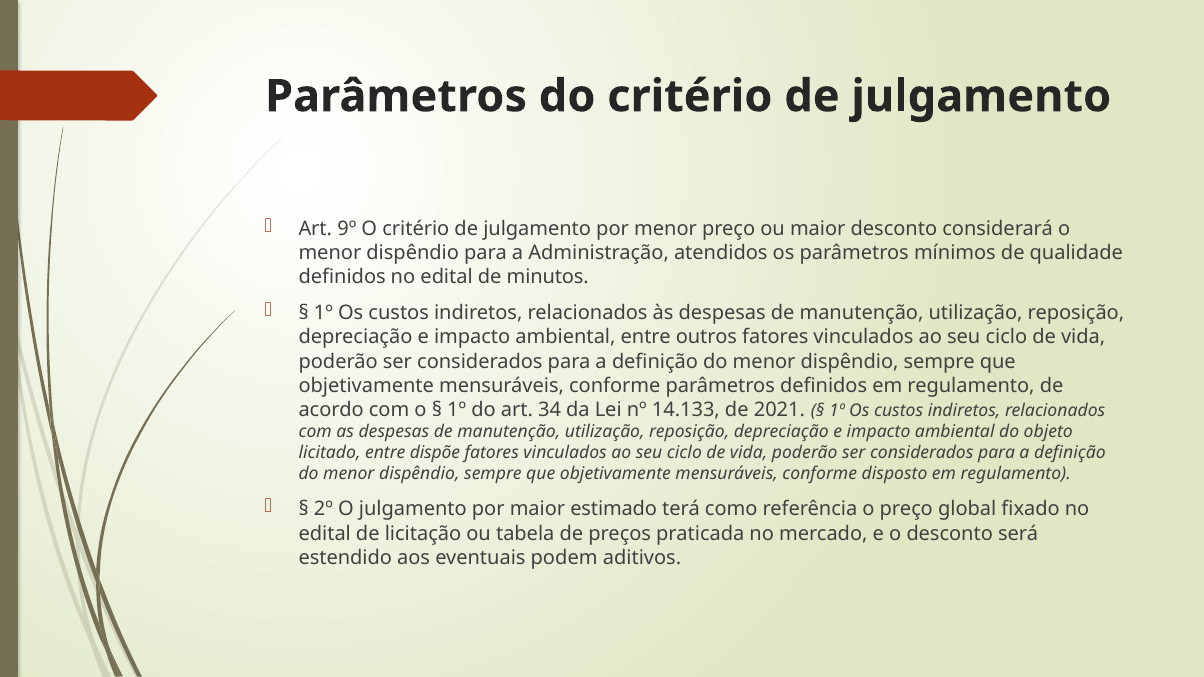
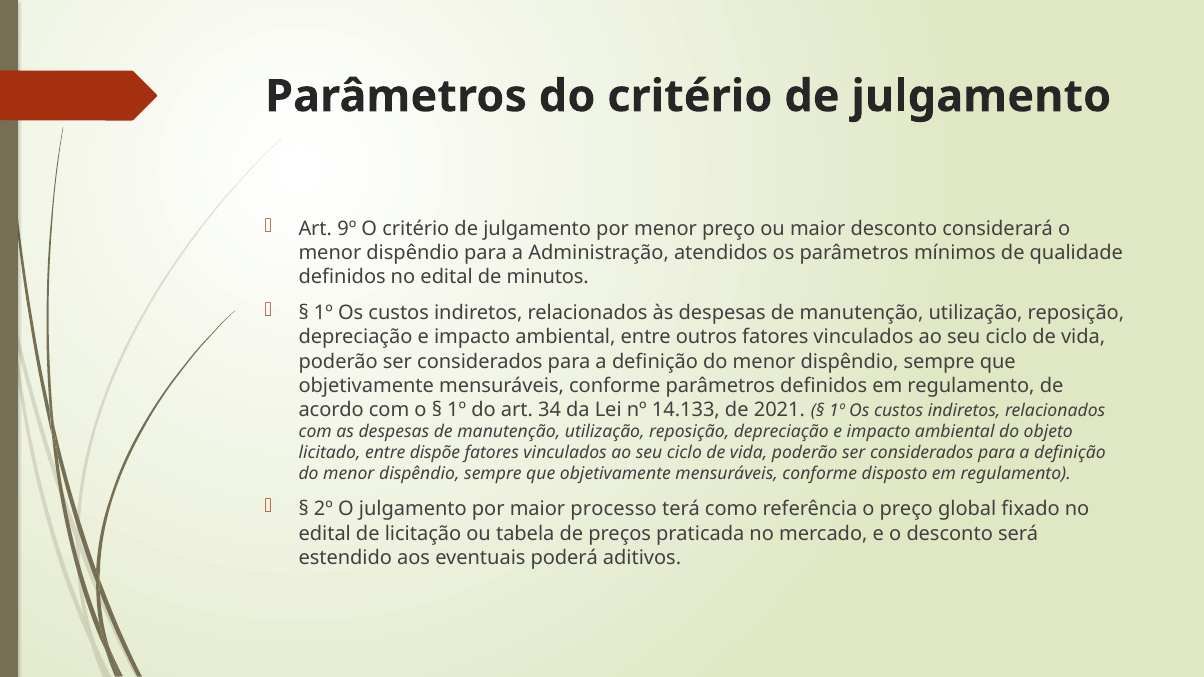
estimado: estimado -> processo
podem: podem -> poderá
